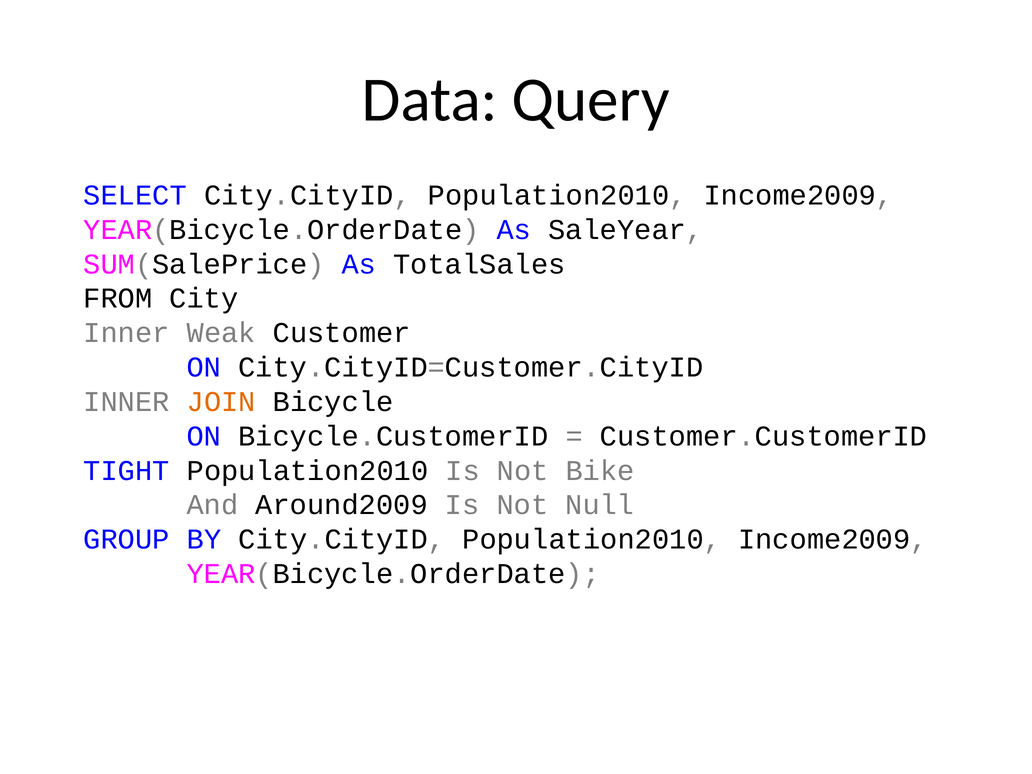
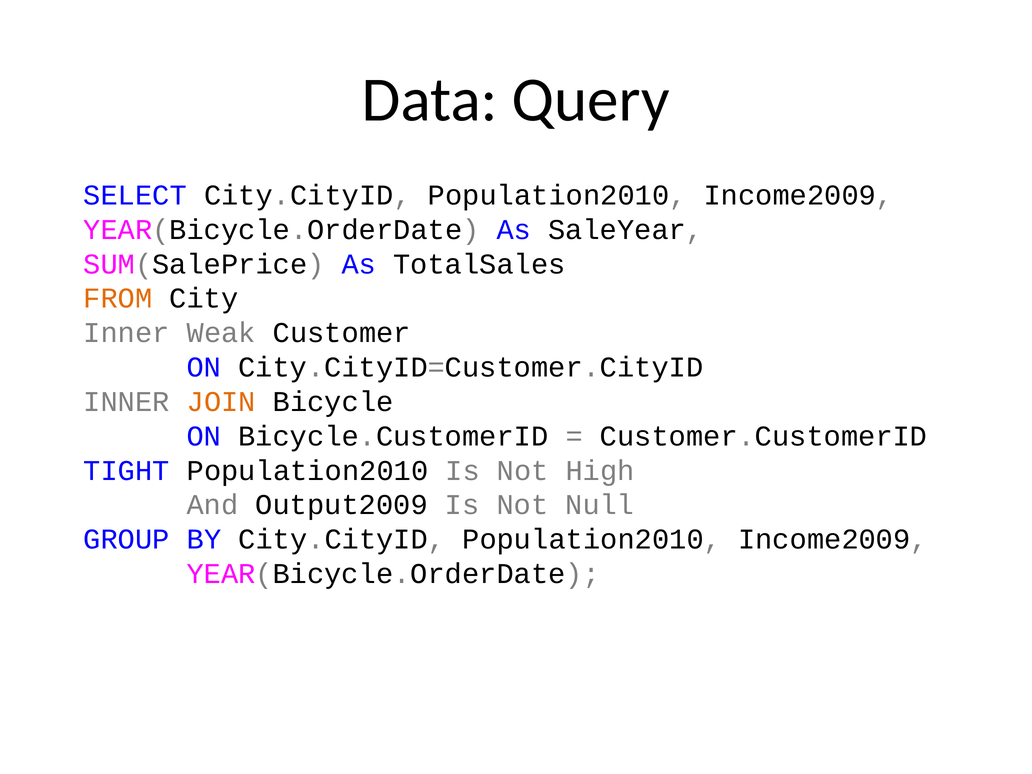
FROM colour: black -> orange
Bike: Bike -> High
Around2009: Around2009 -> Output2009
